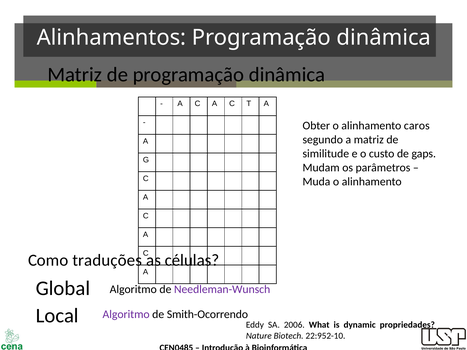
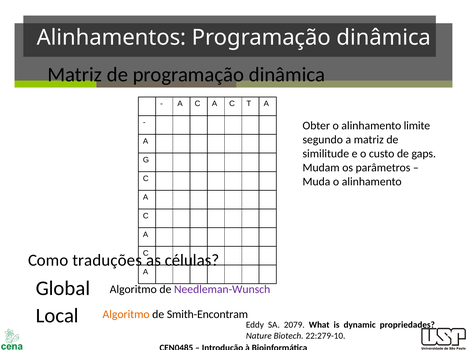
caros: caros -> limite
Algoritmo at (126, 315) colour: purple -> orange
Smith-Ocorrendo: Smith-Ocorrendo -> Smith-Encontram
2006: 2006 -> 2079
22:952-10: 22:952-10 -> 22:279-10
